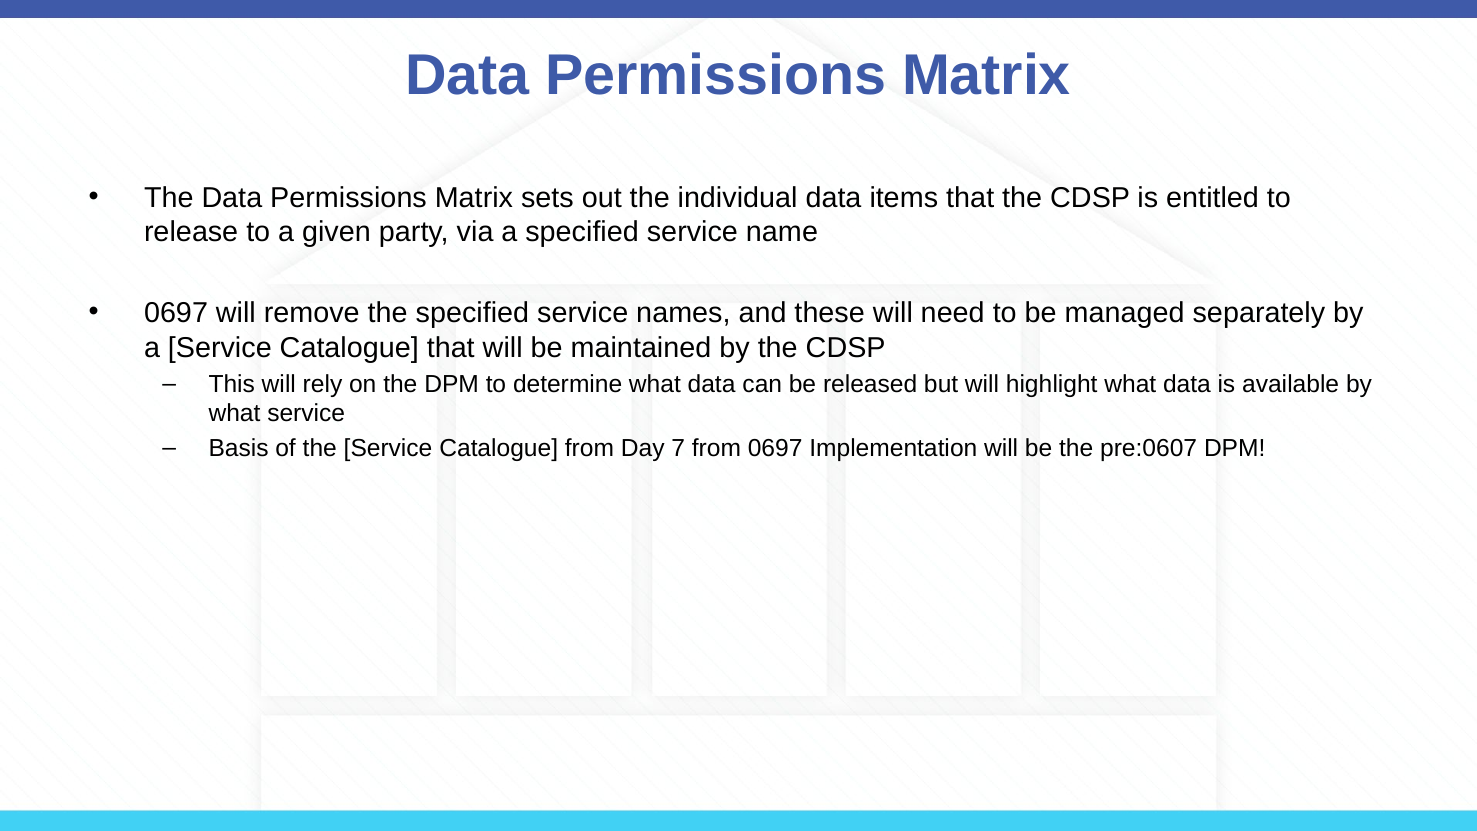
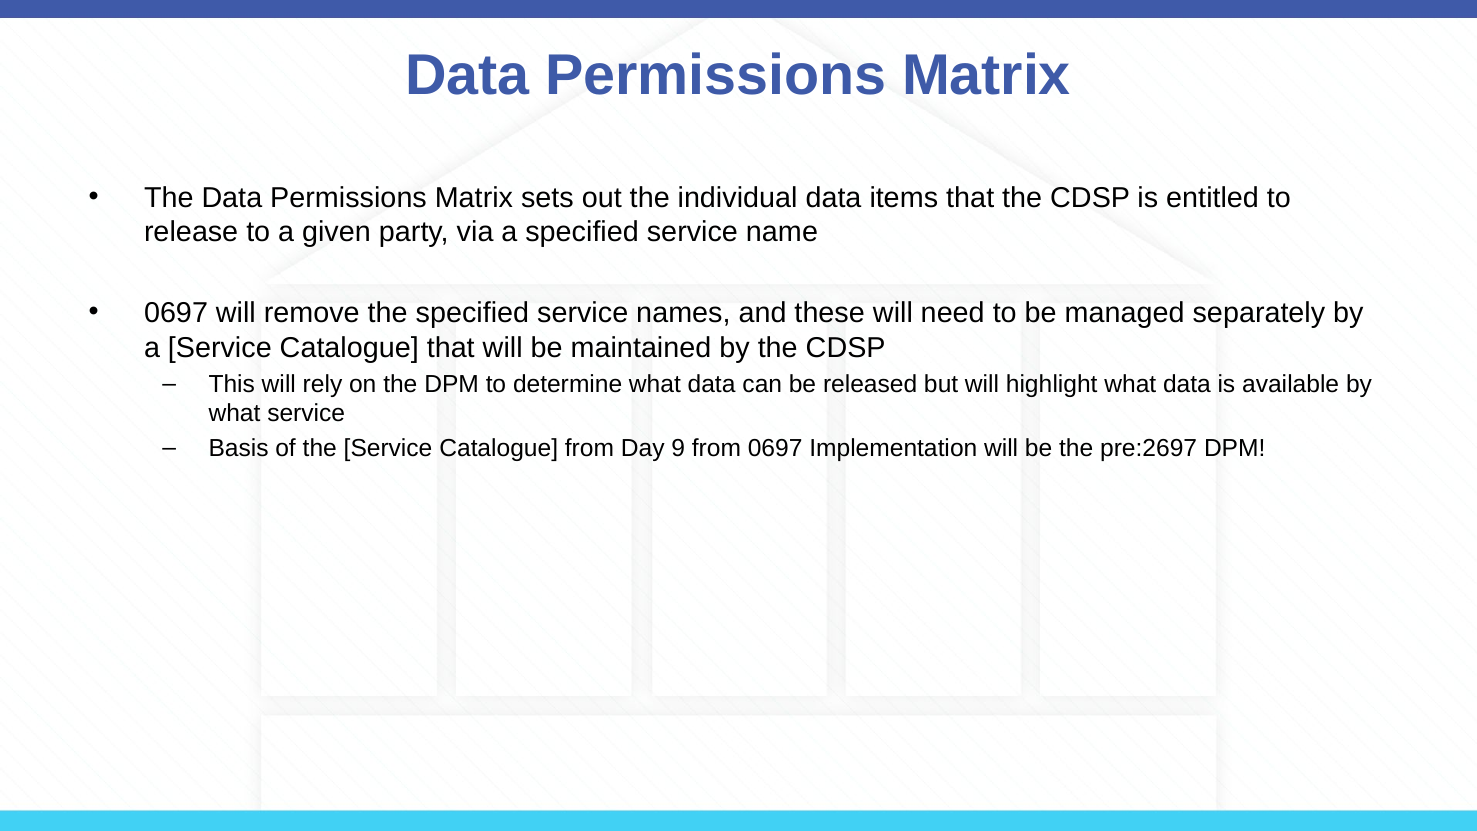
7: 7 -> 9
pre:0607: pre:0607 -> pre:2697
